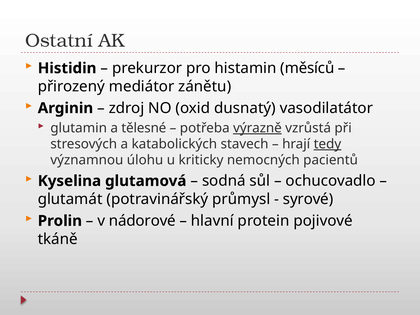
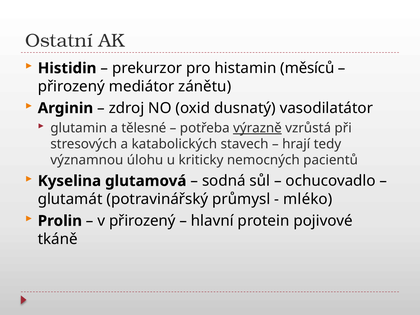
tedy underline: present -> none
syrové: syrové -> mléko
v nádorové: nádorové -> přirozený
